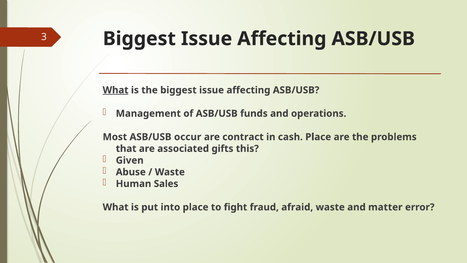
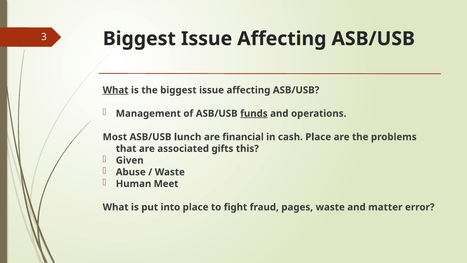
funds underline: none -> present
occur: occur -> lunch
contract: contract -> financial
Sales: Sales -> Meet
afraid: afraid -> pages
